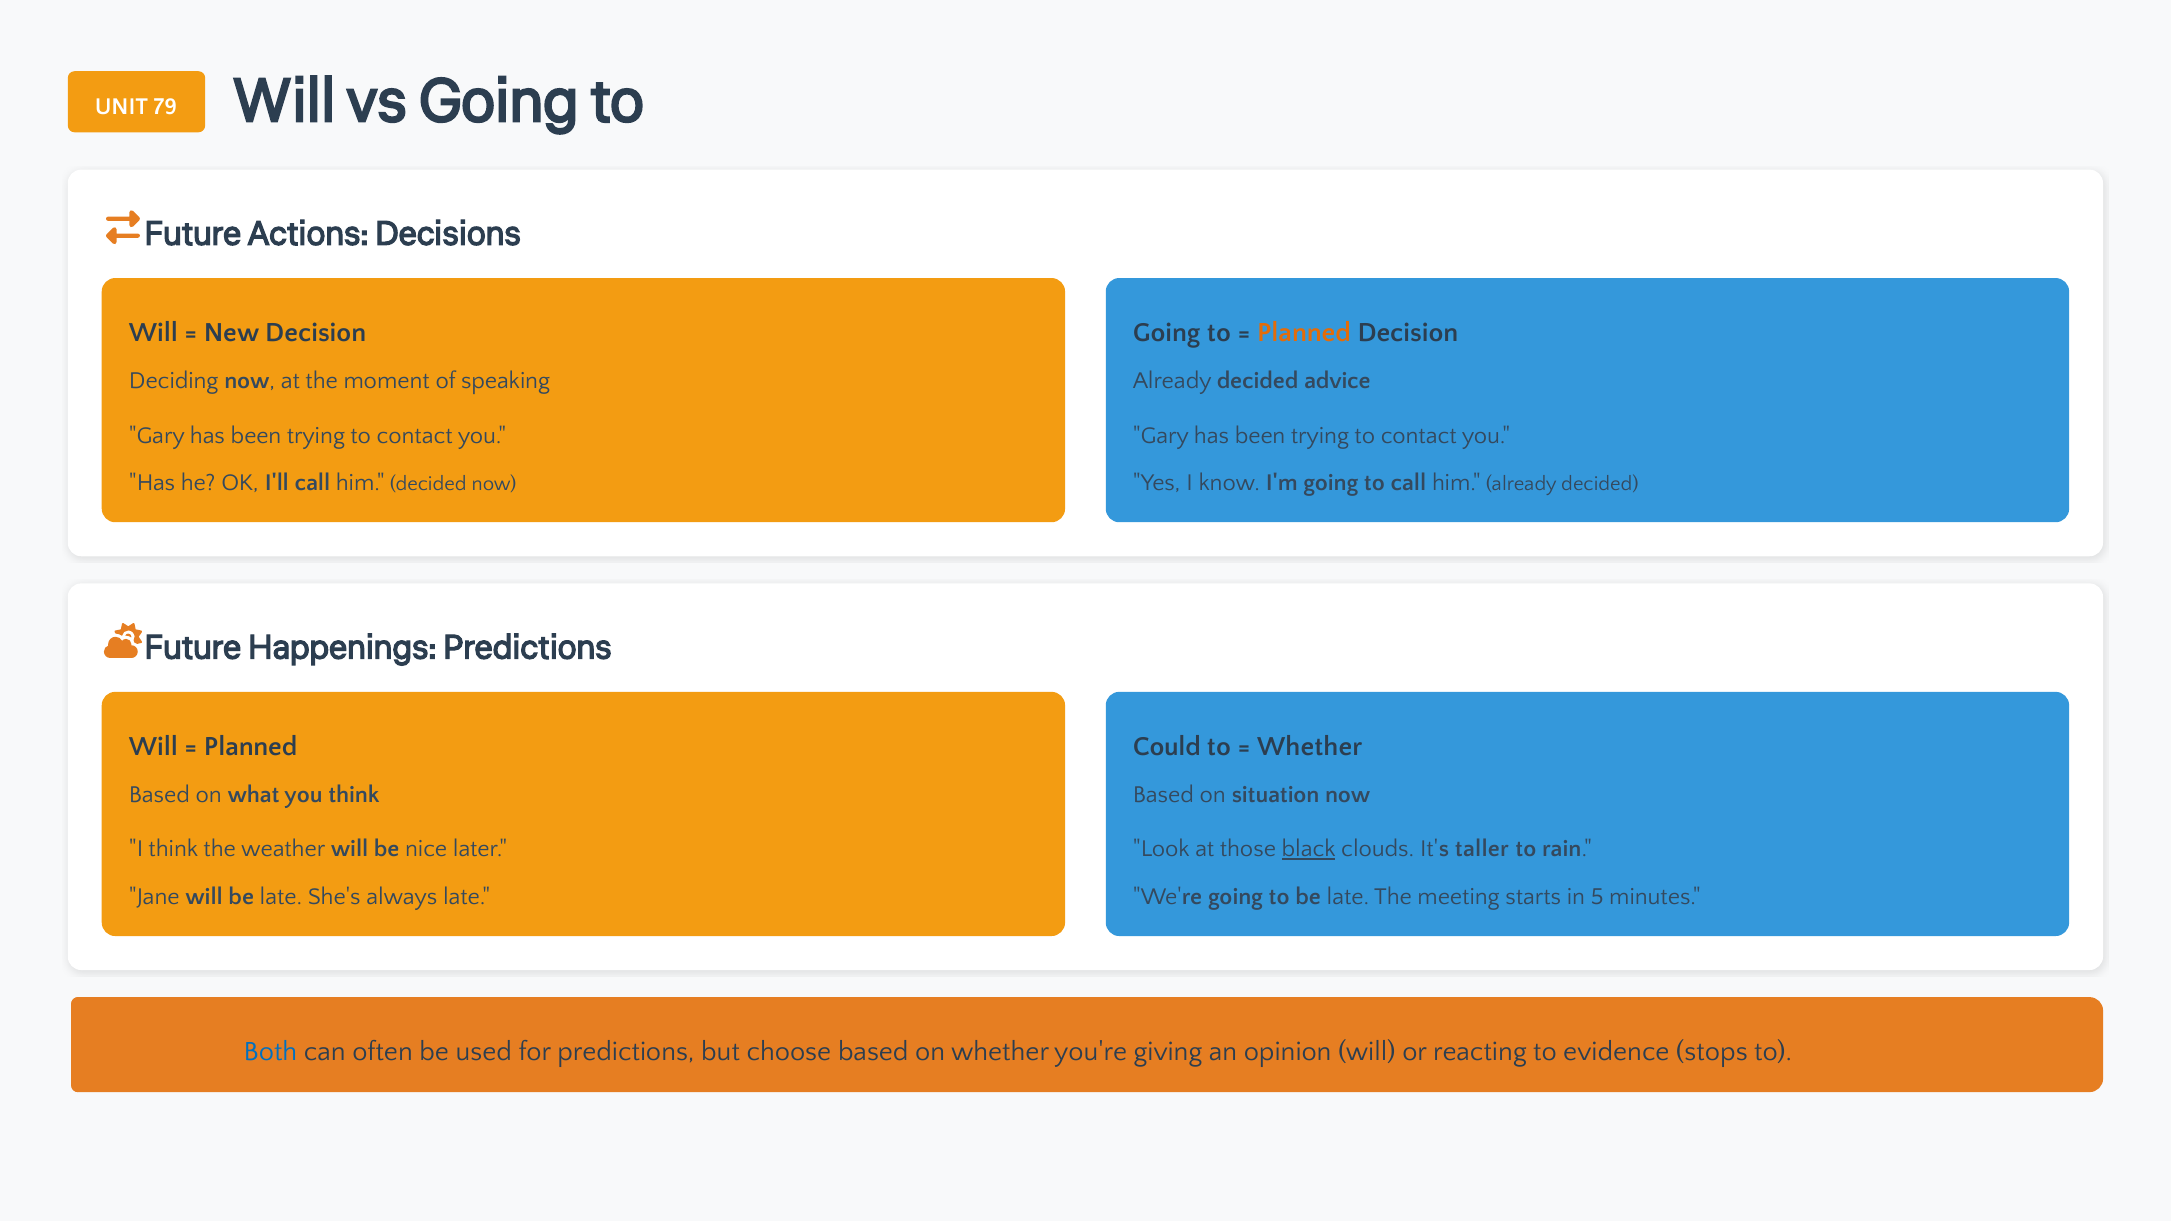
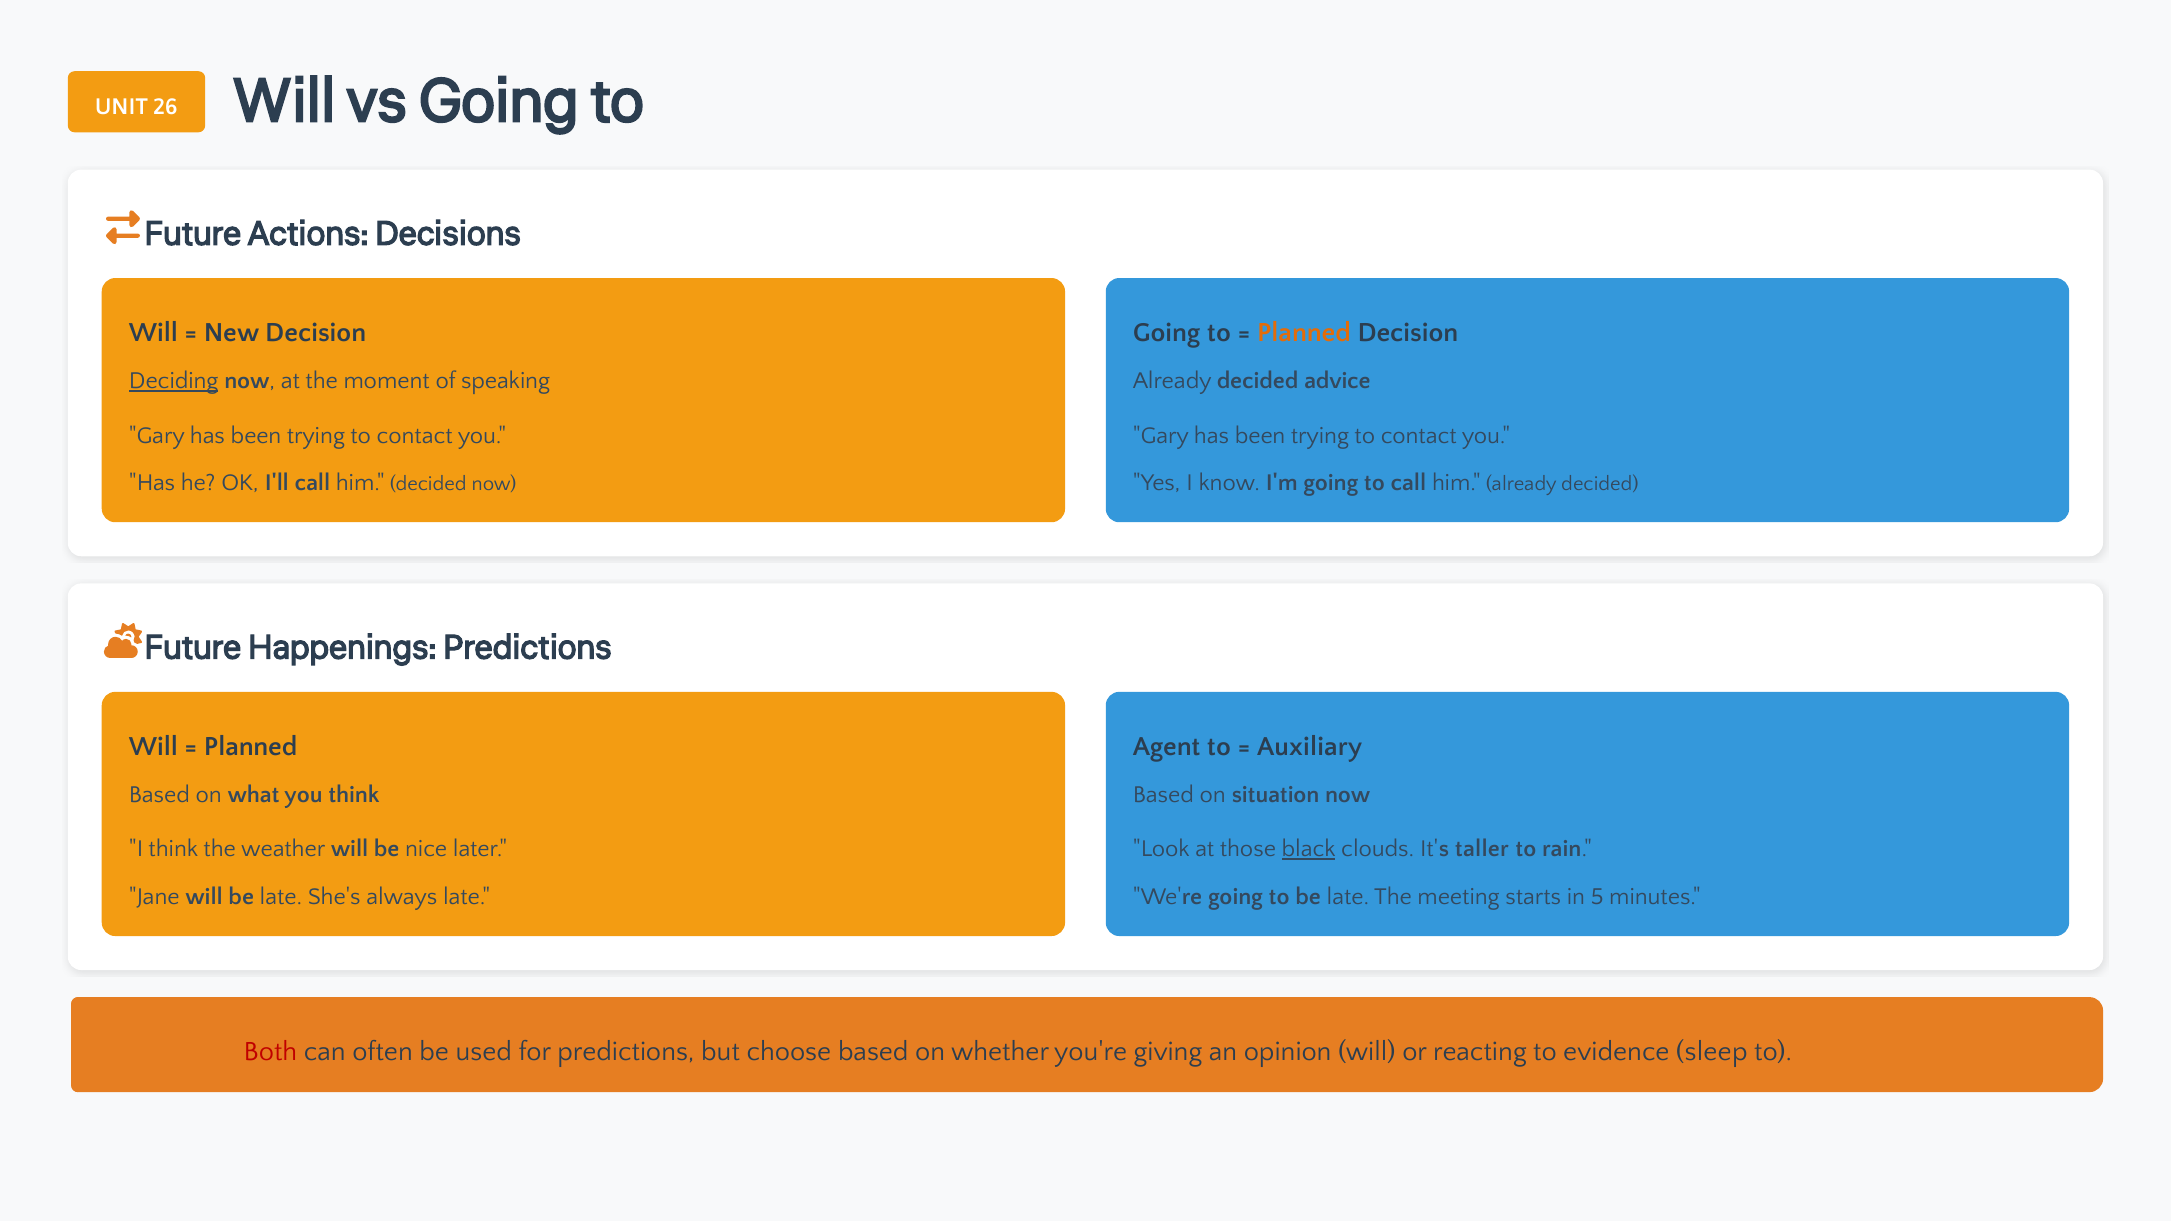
79: 79 -> 26
Deciding underline: none -> present
Could: Could -> Agent
Whether at (1310, 746): Whether -> Auxiliary
Both colour: blue -> red
stops: stops -> sleep
